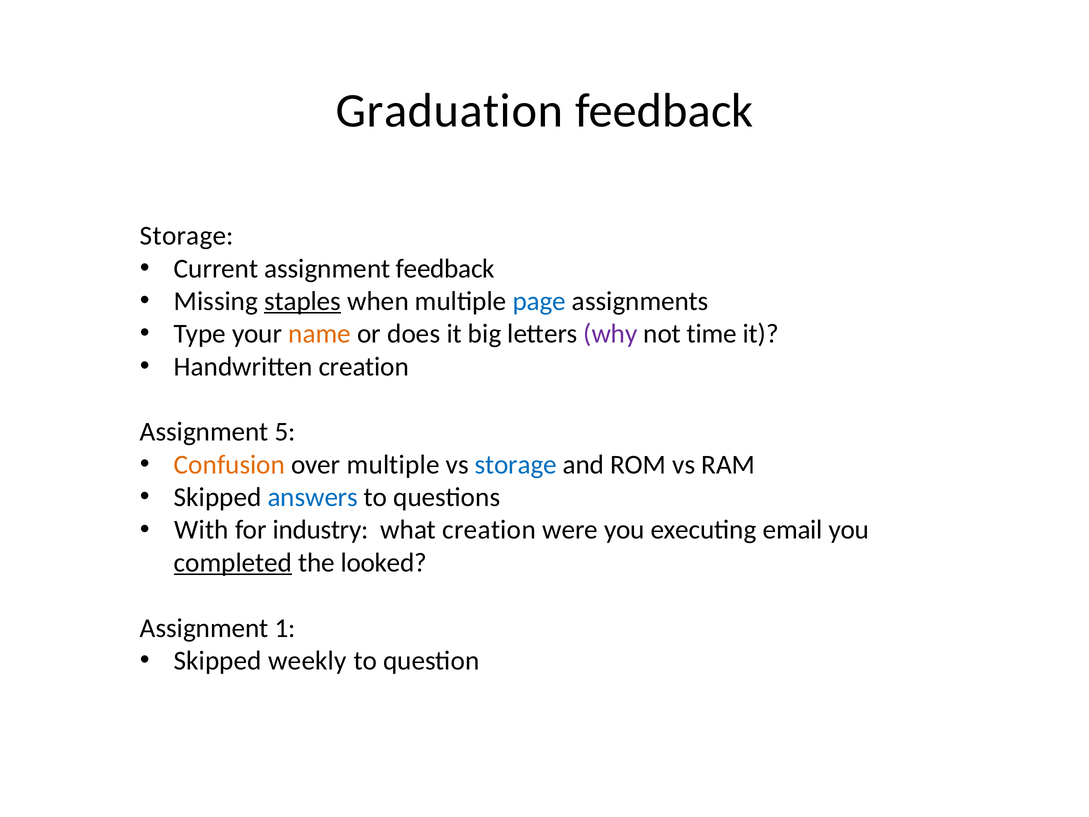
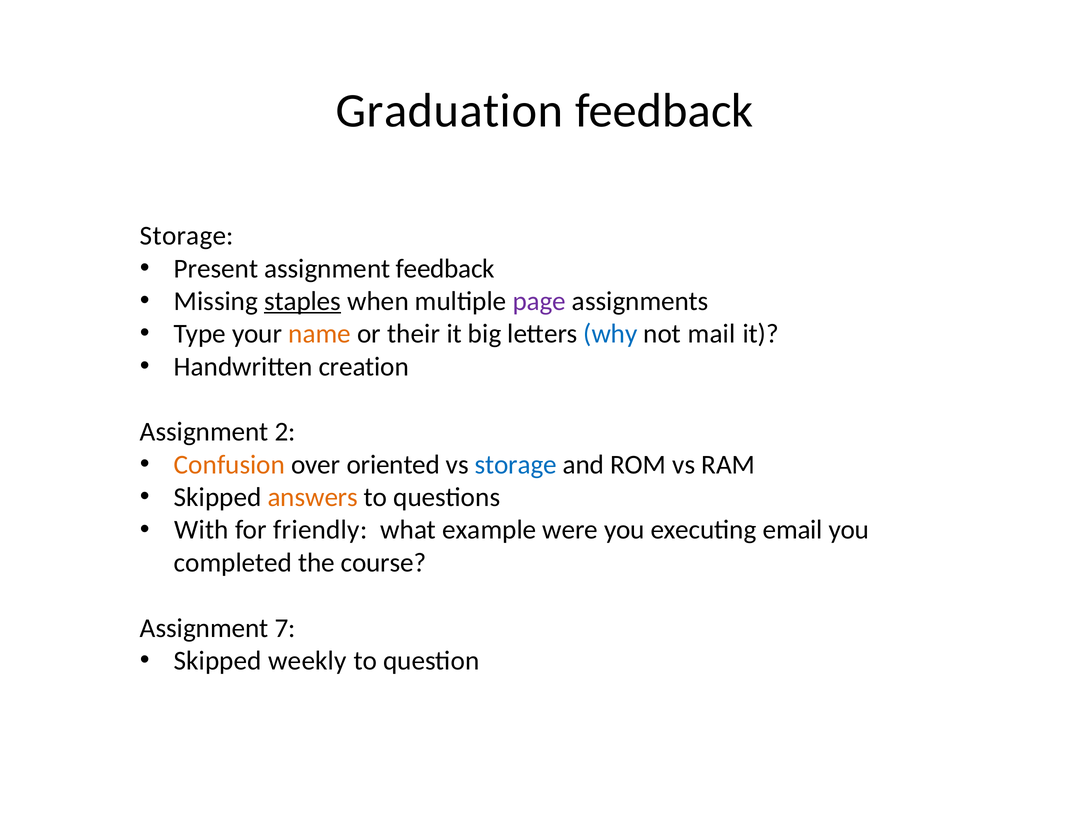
Current: Current -> Present
page colour: blue -> purple
does: does -> their
why colour: purple -> blue
time: time -> mail
5: 5 -> 2
over multiple: multiple -> oriented
answers colour: blue -> orange
industry: industry -> friendly
what creation: creation -> example
completed underline: present -> none
looked: looked -> course
1: 1 -> 7
